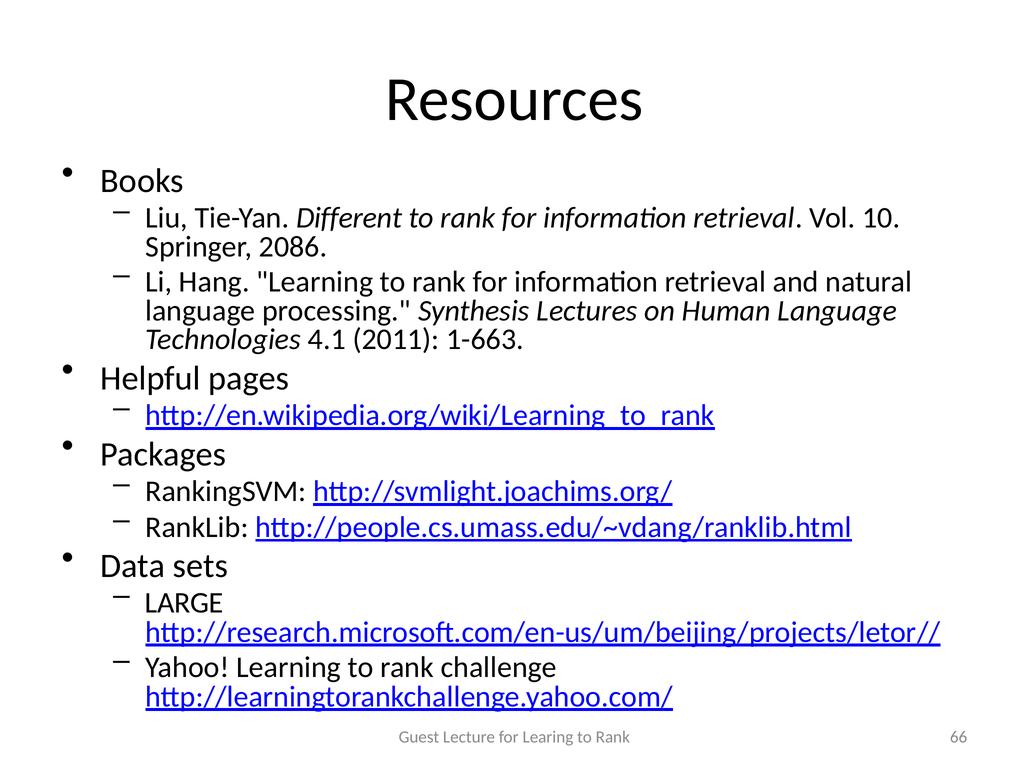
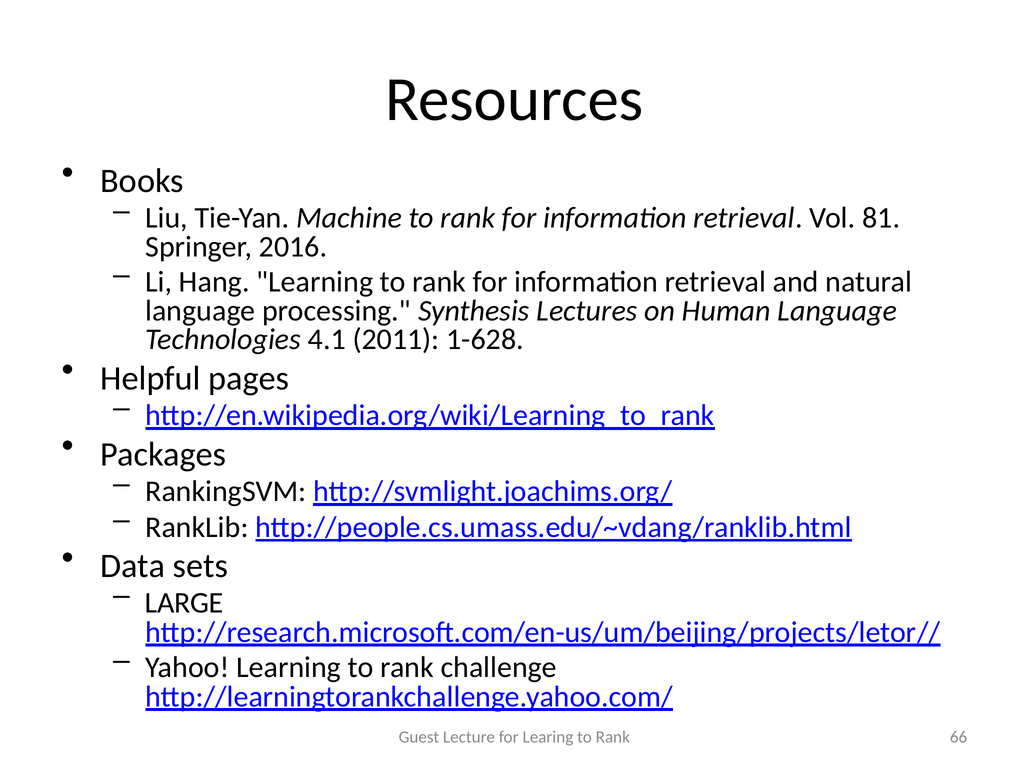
Different: Different -> Machine
10: 10 -> 81
2086: 2086 -> 2016
1-663: 1-663 -> 1-628
